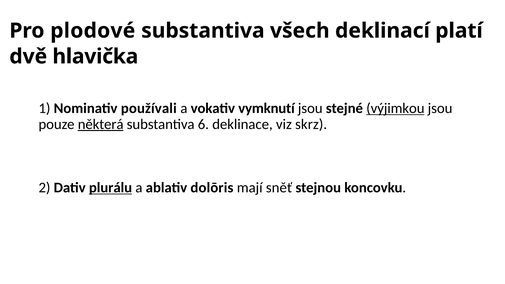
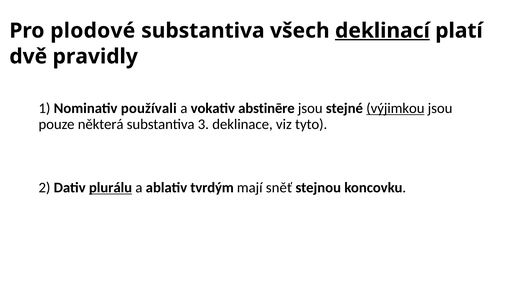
deklinací underline: none -> present
hlavička: hlavička -> pravidly
vymknutí: vymknutí -> abstinēre
některá underline: present -> none
6: 6 -> 3
skrz: skrz -> tyto
dolōris: dolōris -> tvrdým
